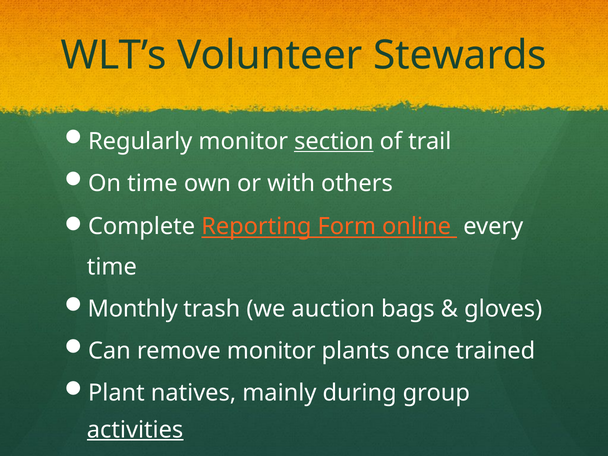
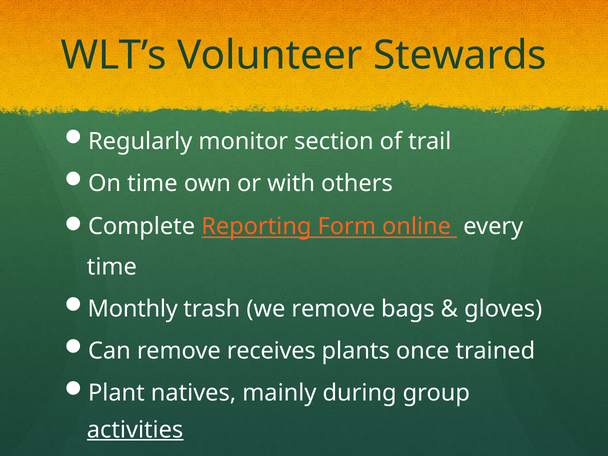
section underline: present -> none
we auction: auction -> remove
remove monitor: monitor -> receives
